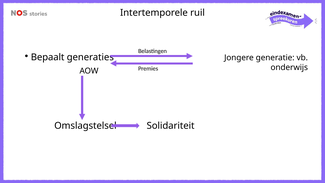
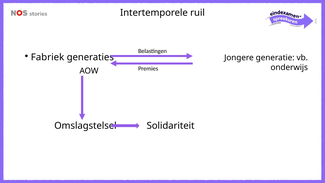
Bepaalt: Bepaalt -> Fabriek
